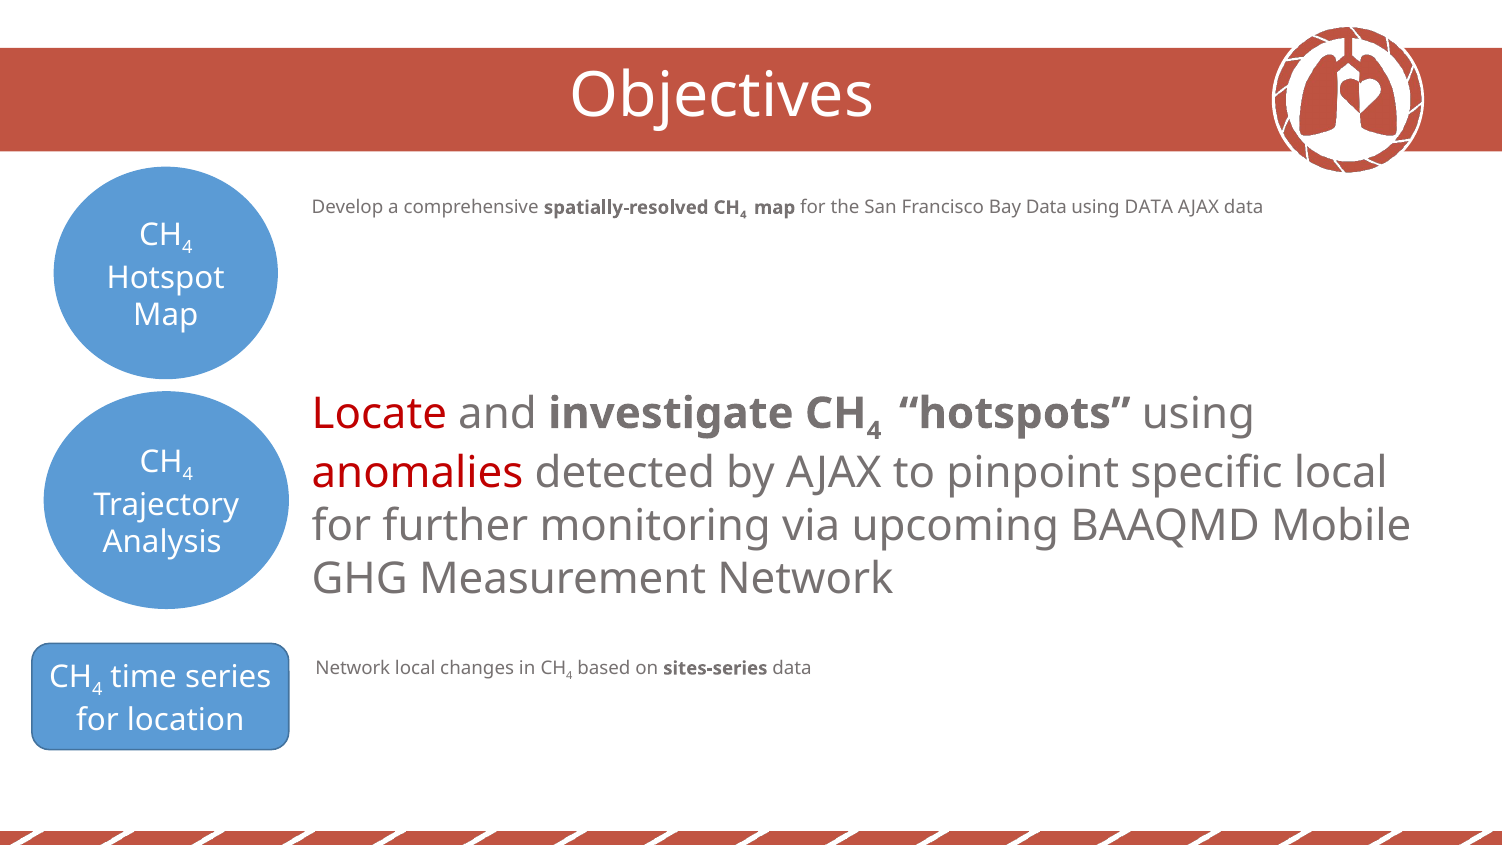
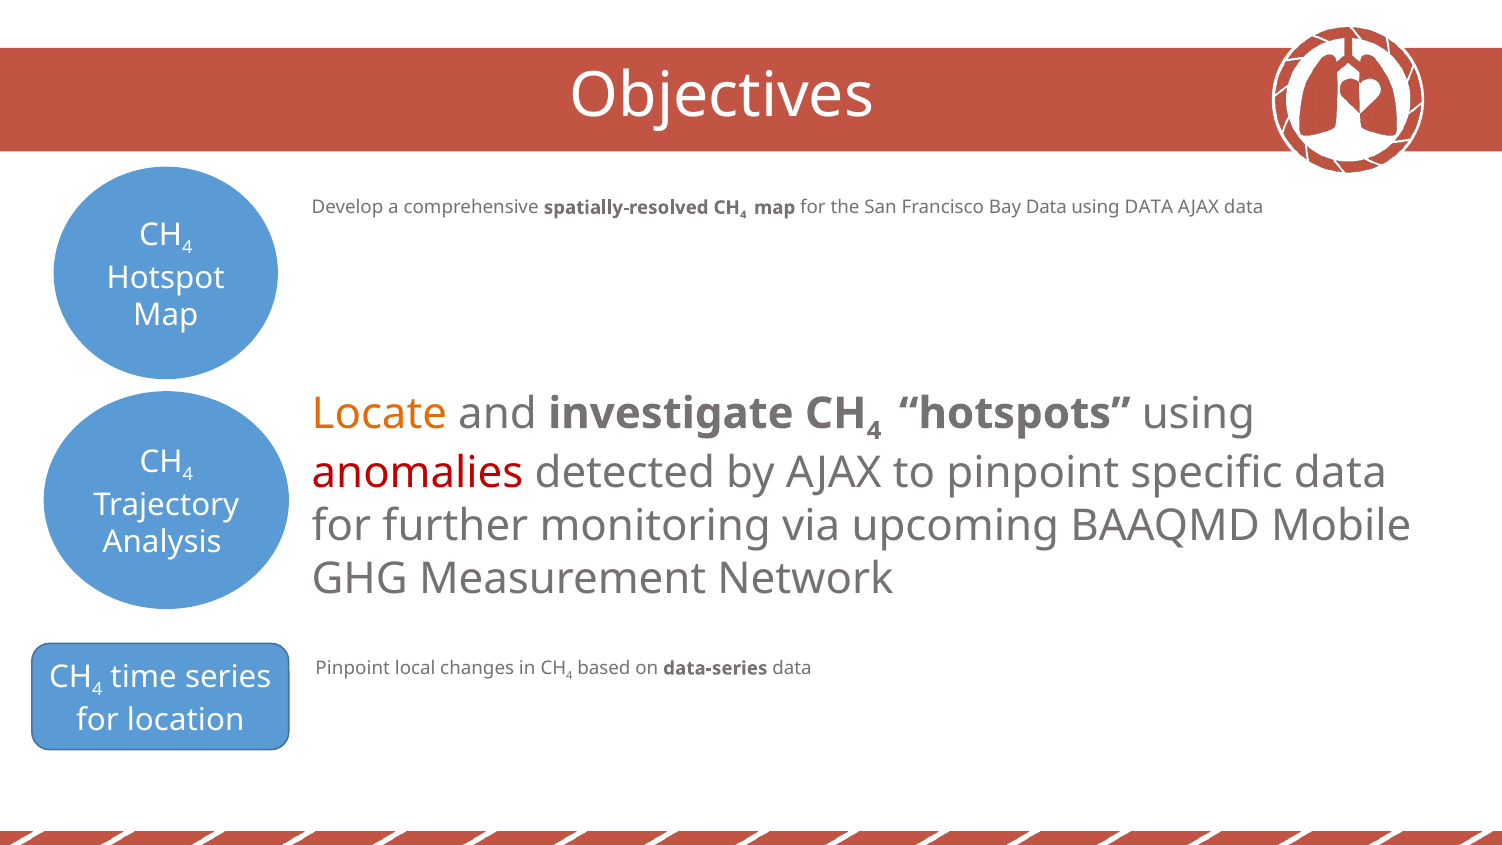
Locate colour: red -> orange
specific local: local -> data
Network at (353, 668): Network -> Pinpoint
sites-series: sites-series -> data-series
